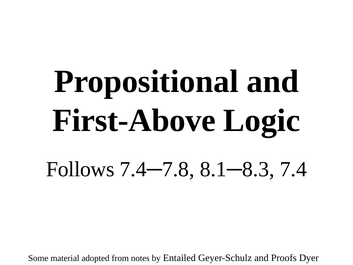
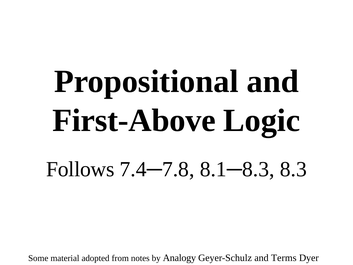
7.4: 7.4 -> 8.3
Entailed: Entailed -> Analogy
Proofs: Proofs -> Terms
